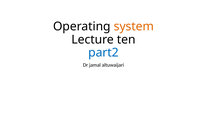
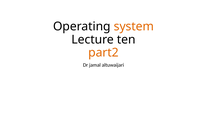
part2 colour: blue -> orange
